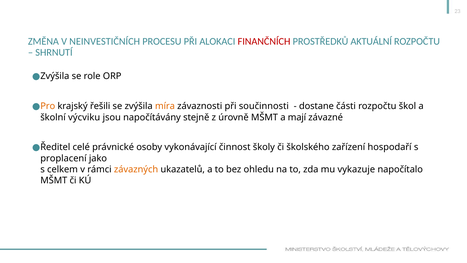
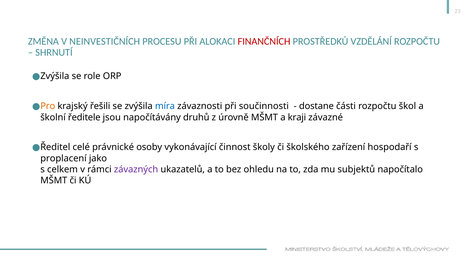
AKTUÁLNÍ: AKTUÁLNÍ -> VZDĚLÁNÍ
míra colour: orange -> blue
výcviku: výcviku -> ředitele
stejně: stejně -> druhů
mají: mají -> kraji
závazných colour: orange -> purple
vykazuje: vykazuje -> subjektů
